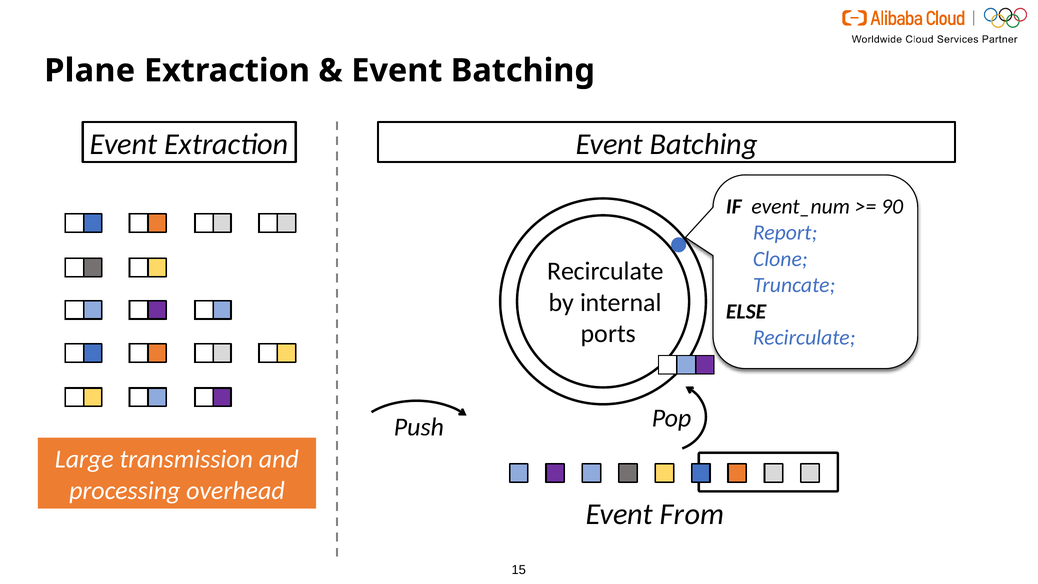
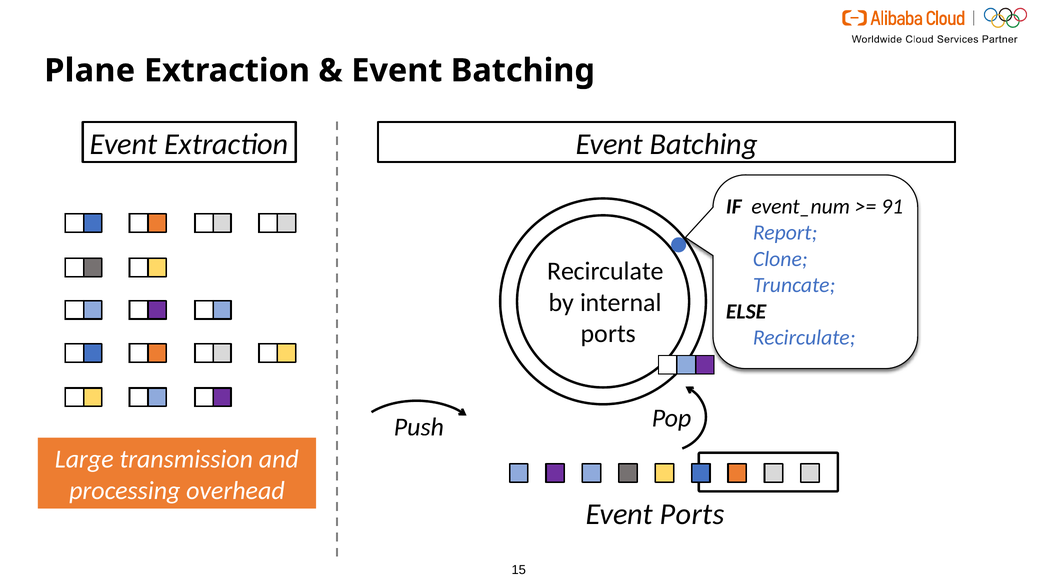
90: 90 -> 91
Event From: From -> Ports
